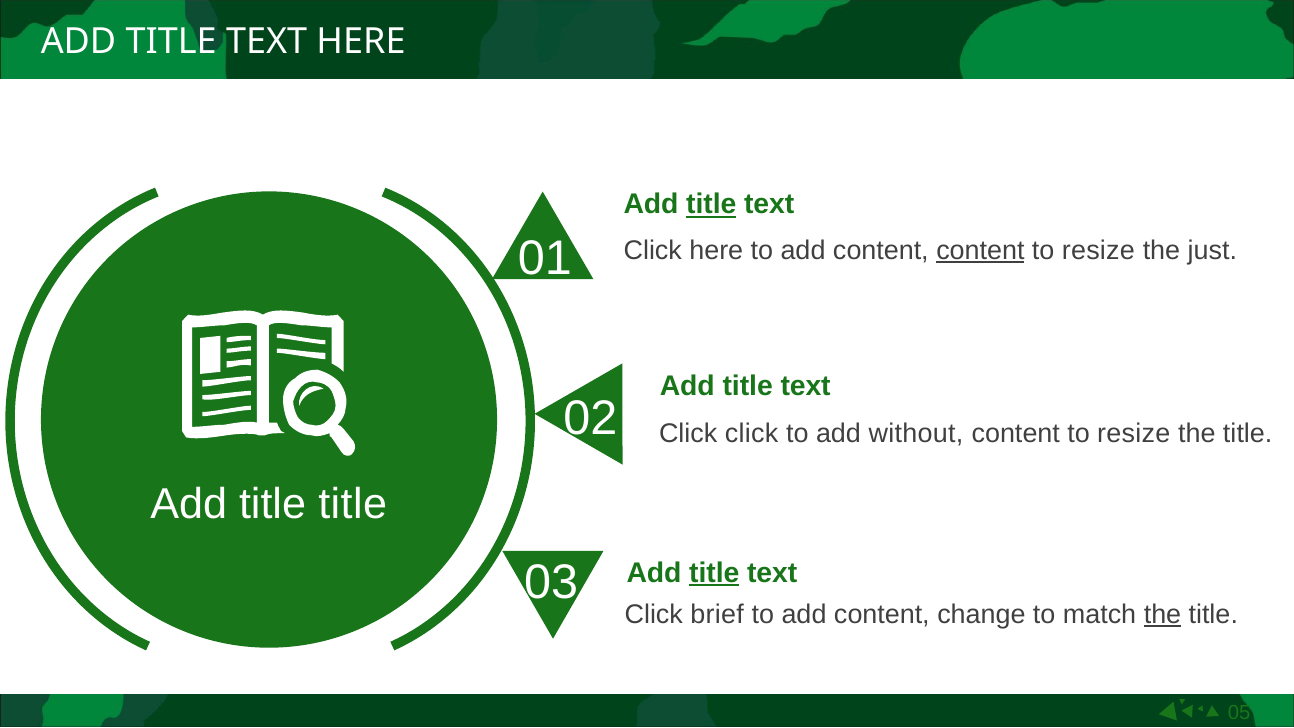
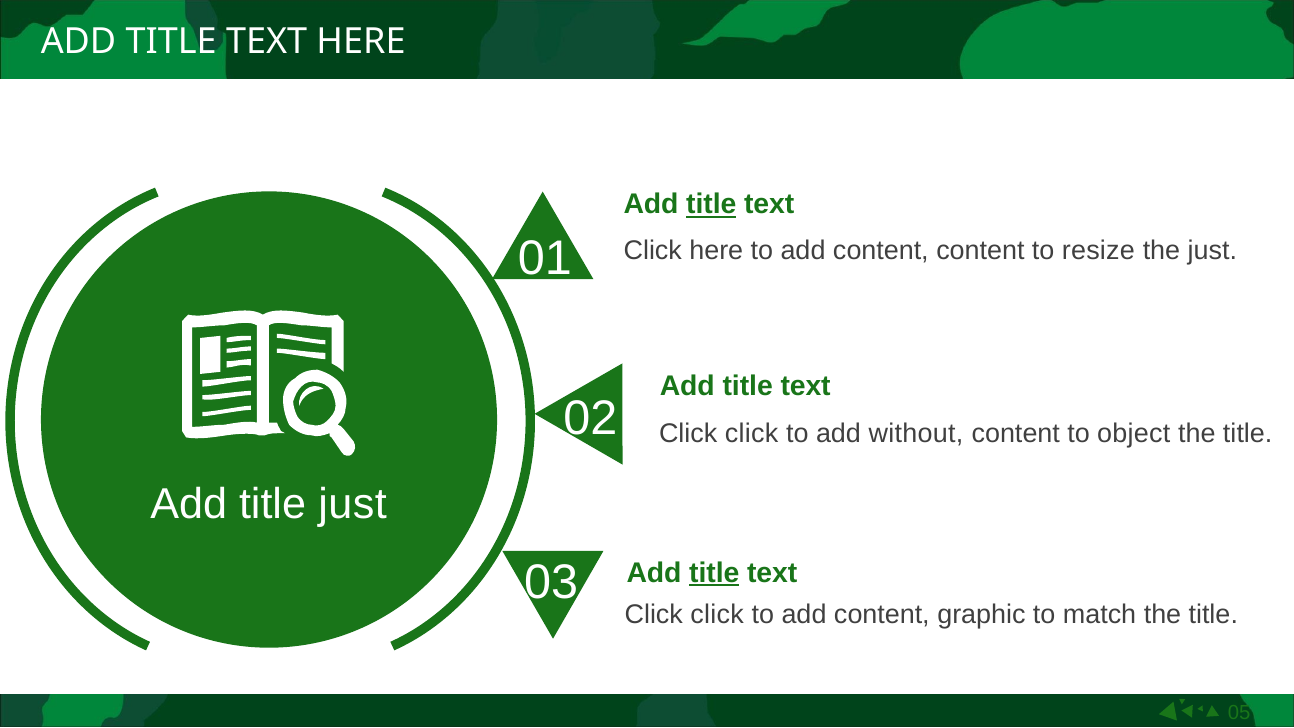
content at (980, 250) underline: present -> none
resize at (1134, 433): resize -> object
title title: title -> just
brief at (717, 615): brief -> click
change: change -> graphic
the at (1163, 615) underline: present -> none
